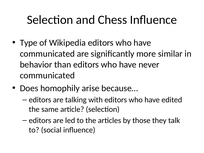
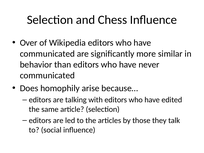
Type: Type -> Over
